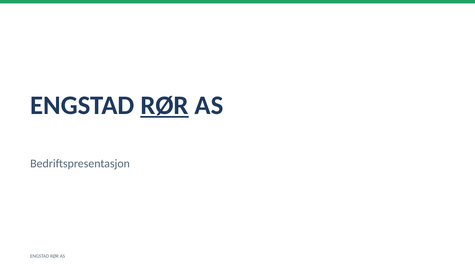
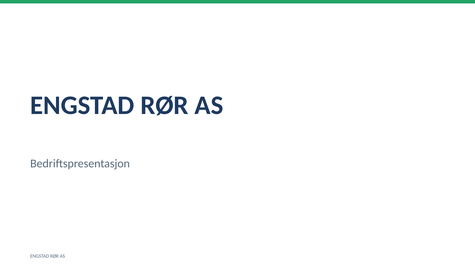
RØR at (164, 105) underline: present -> none
